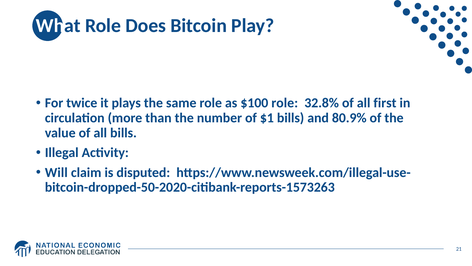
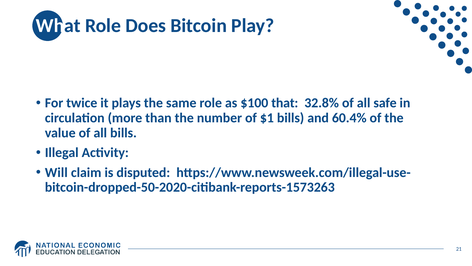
$100 role: role -> that
first: first -> safe
80.9%: 80.9% -> 60.4%
